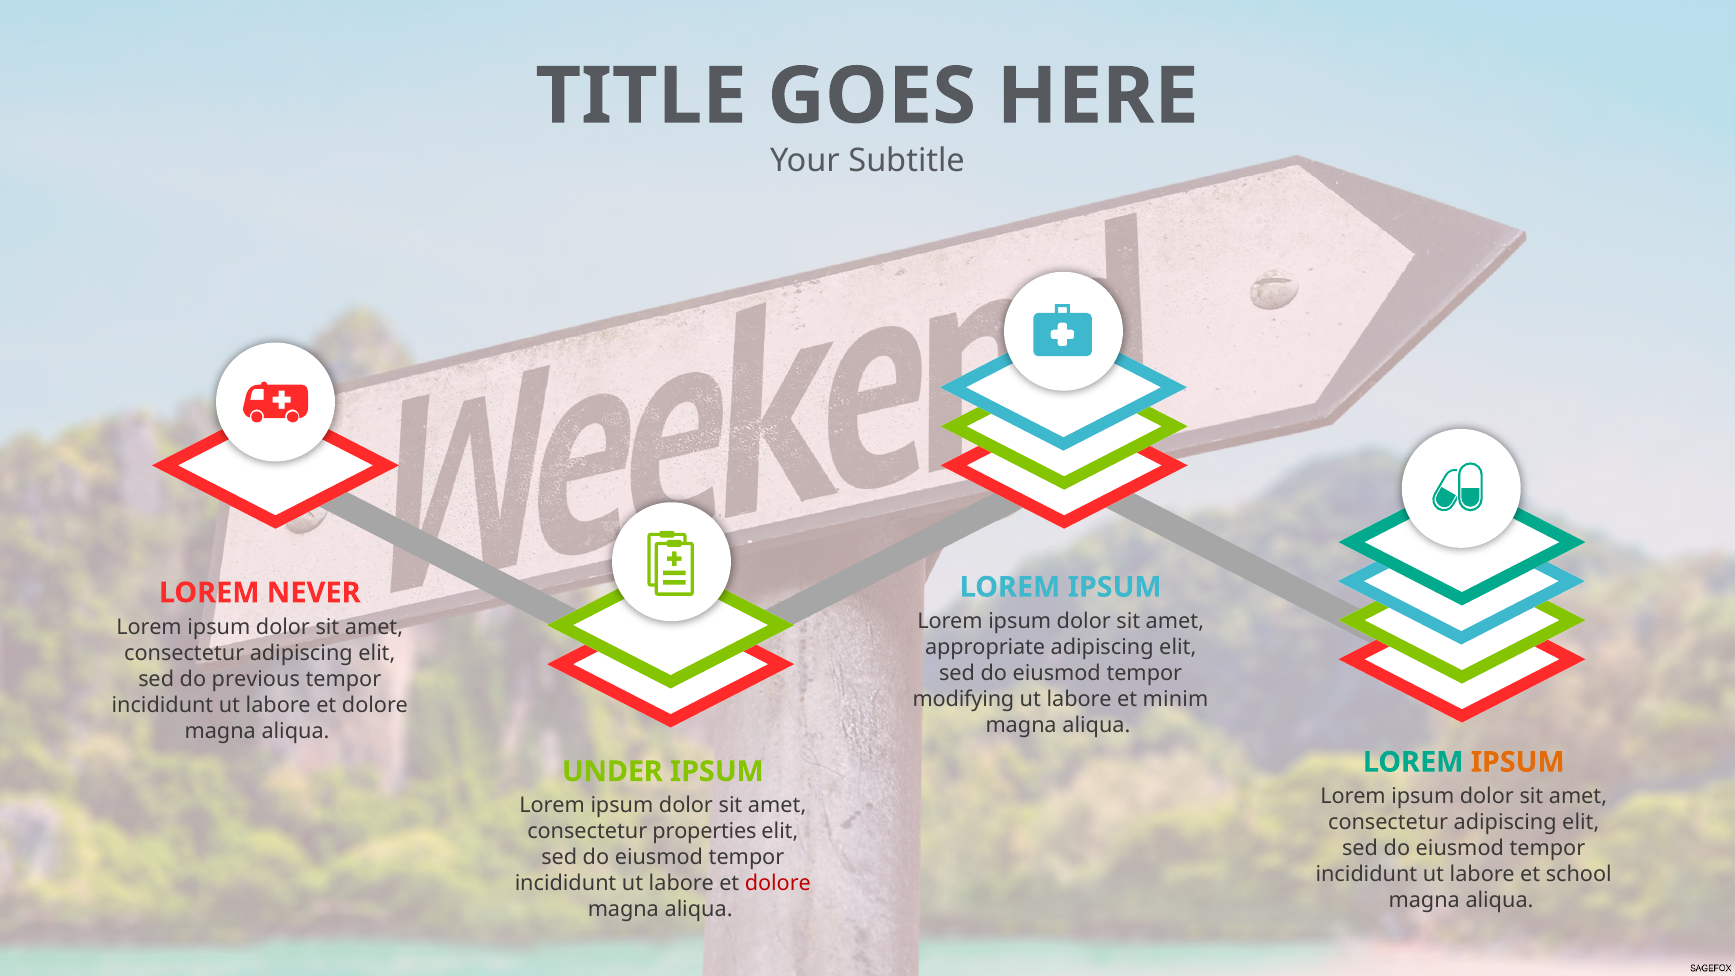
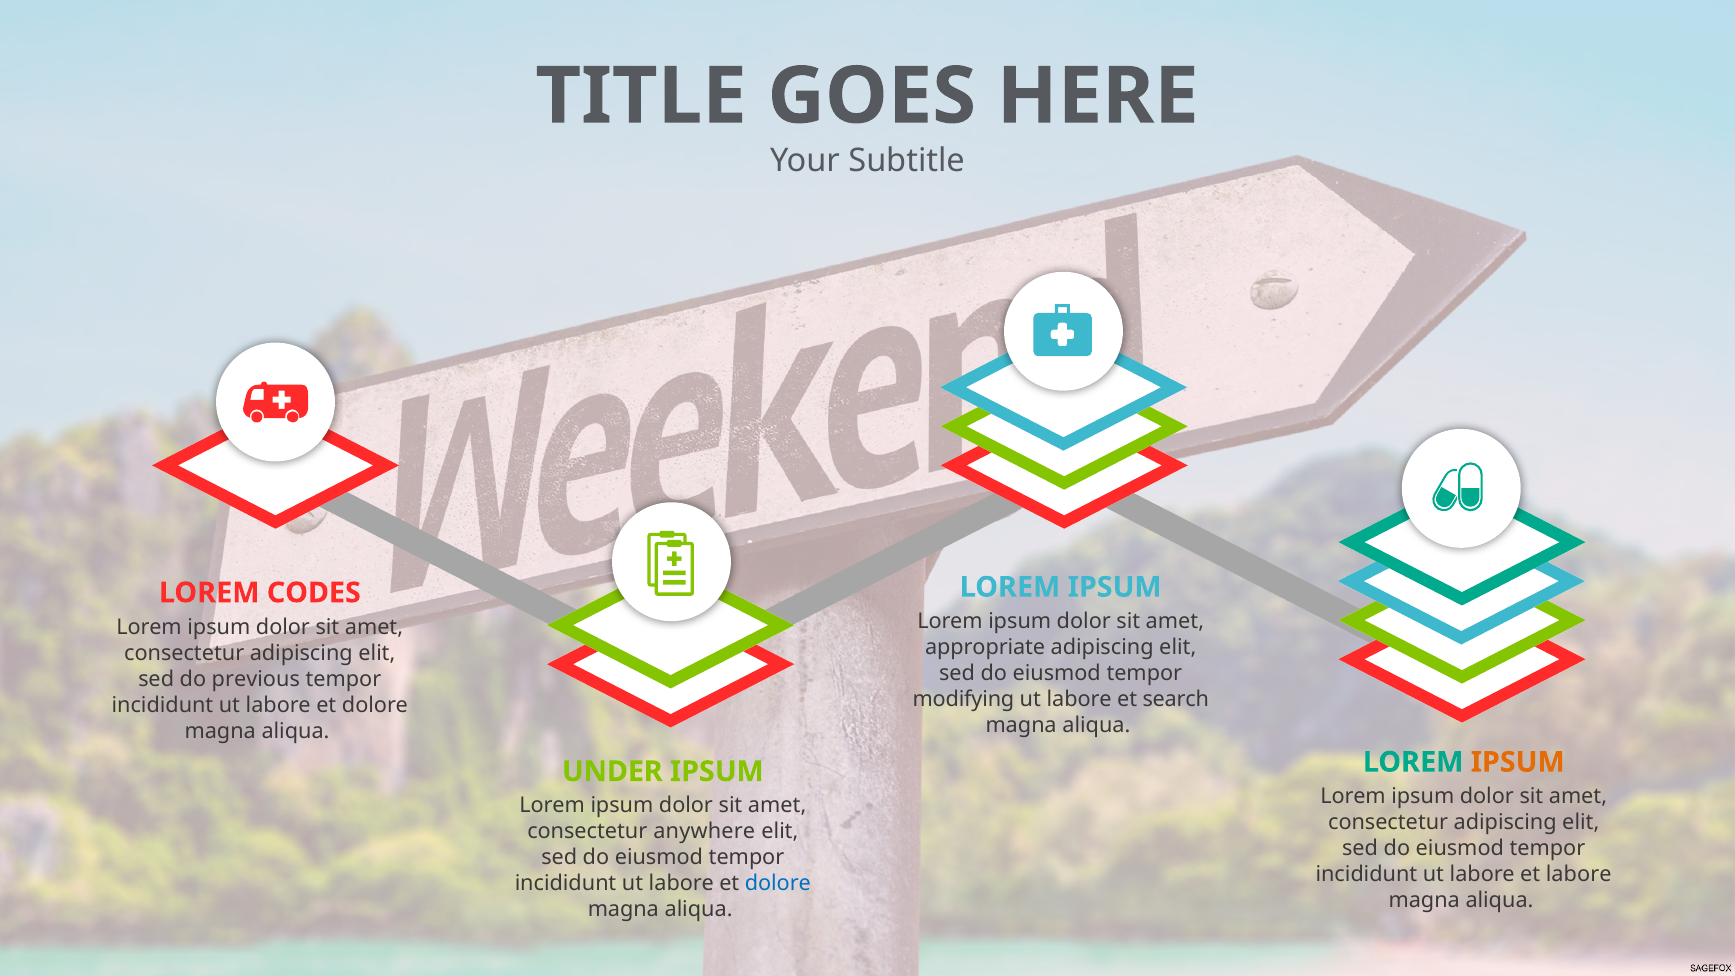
NEVER: NEVER -> CODES
minim: minim -> search
properties: properties -> anywhere
et school: school -> labore
dolore at (778, 884) colour: red -> blue
